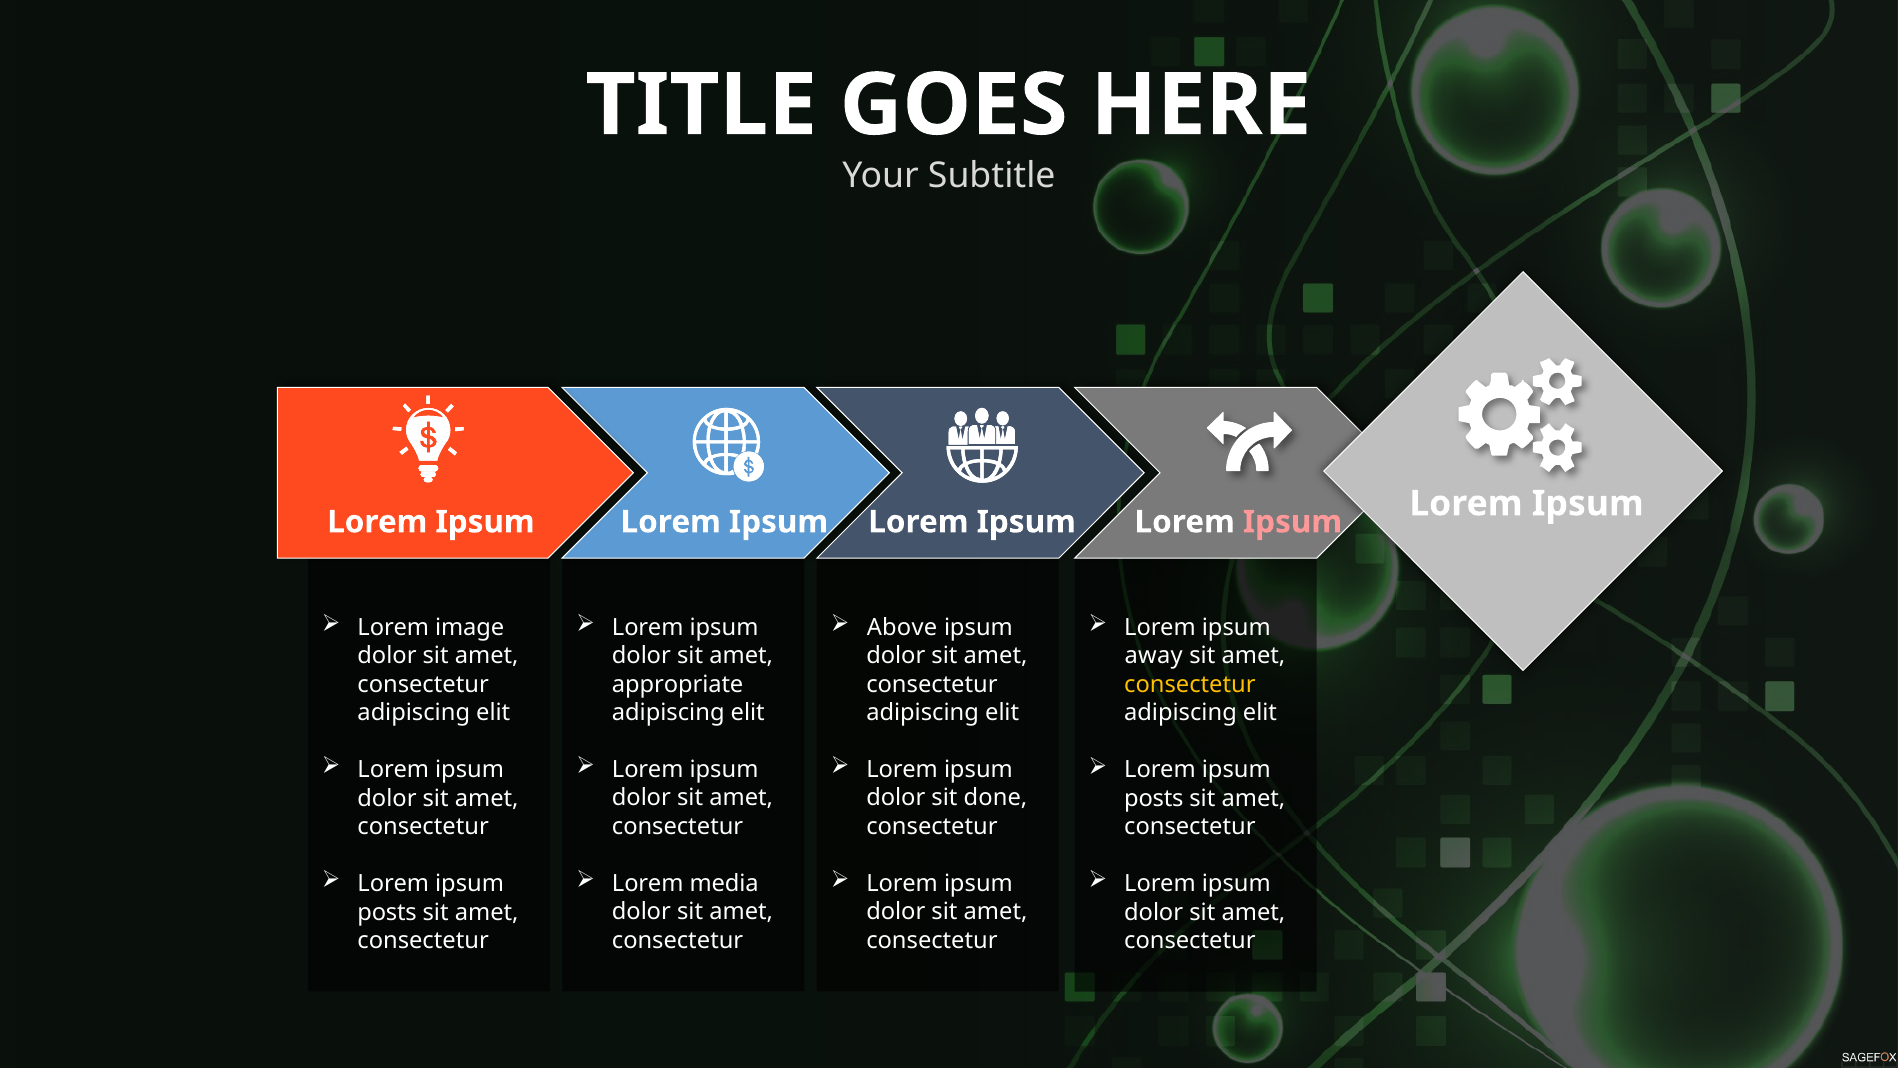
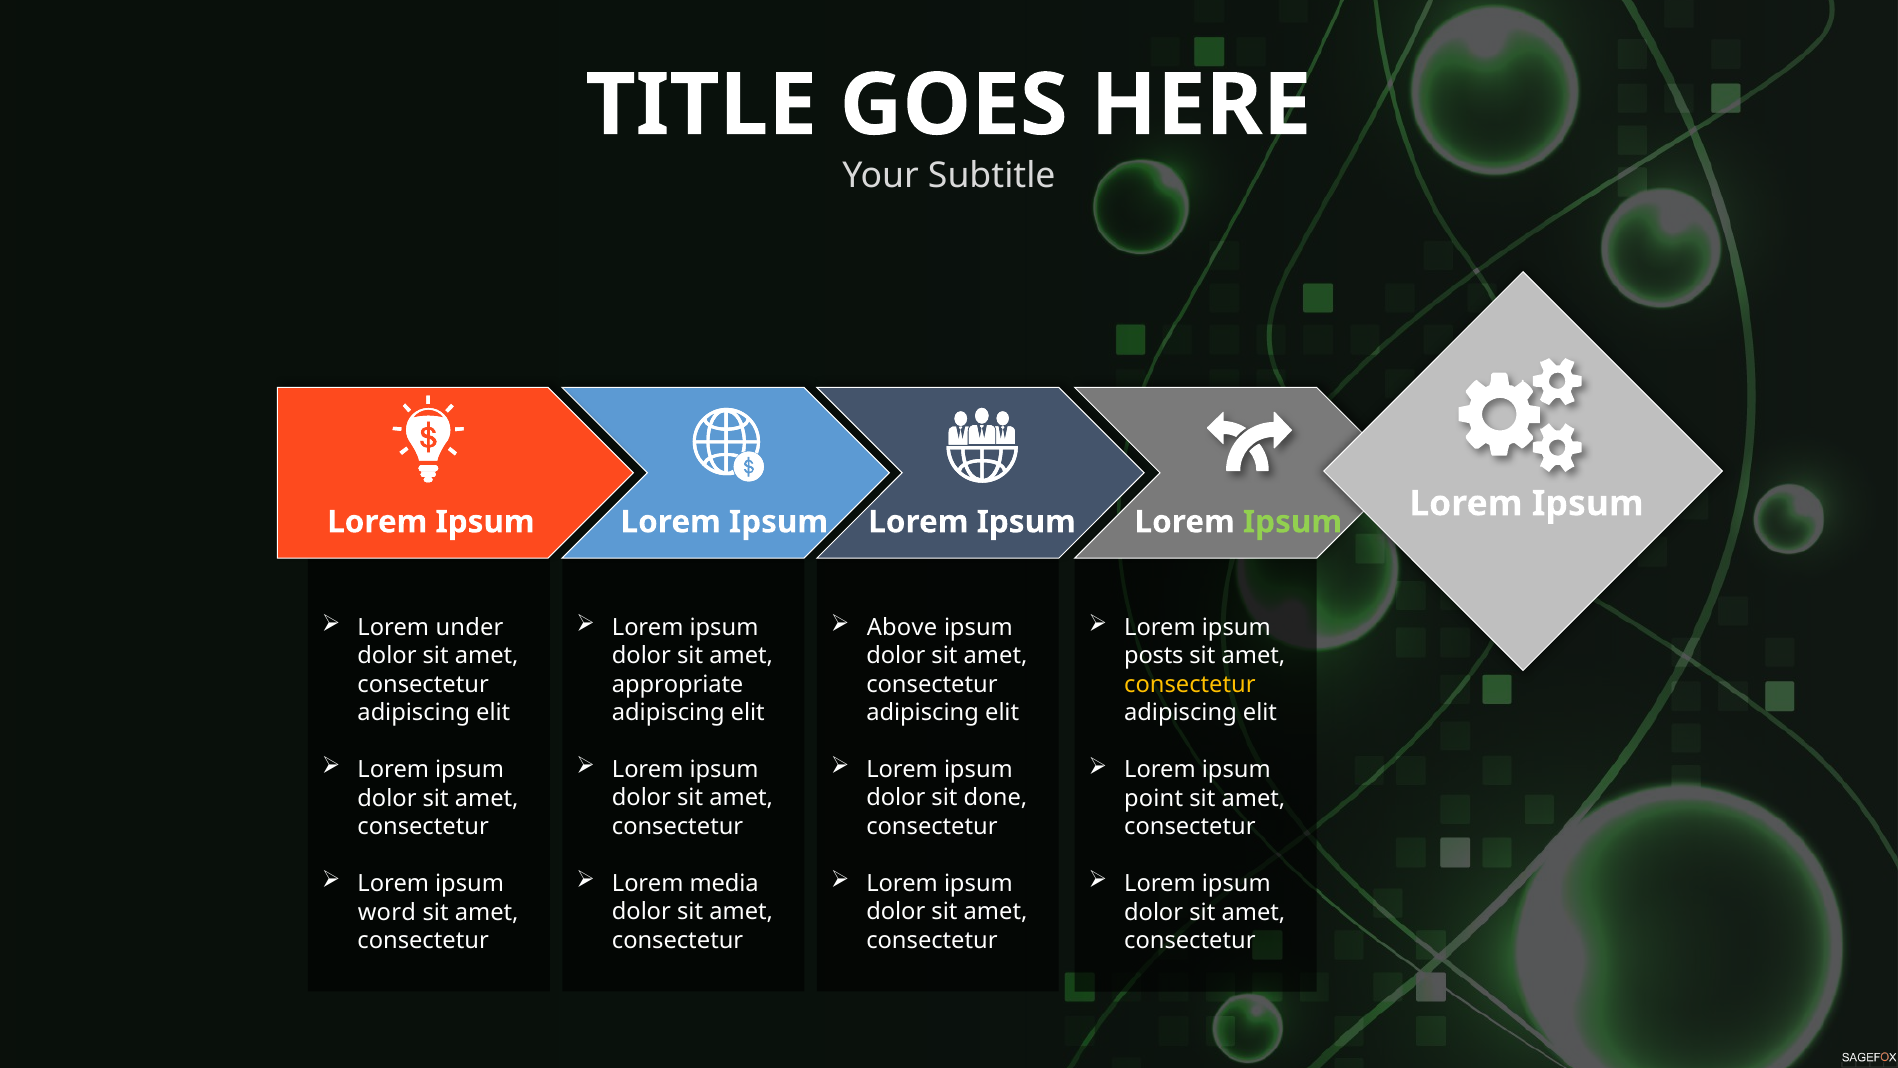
Ipsum at (1293, 522) colour: pink -> light green
image: image -> under
away: away -> posts
posts at (1154, 798): posts -> point
posts at (387, 912): posts -> word
